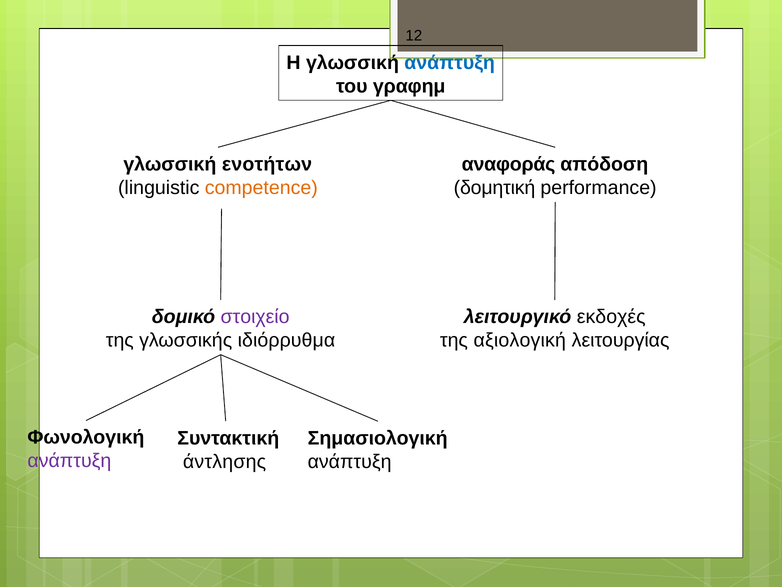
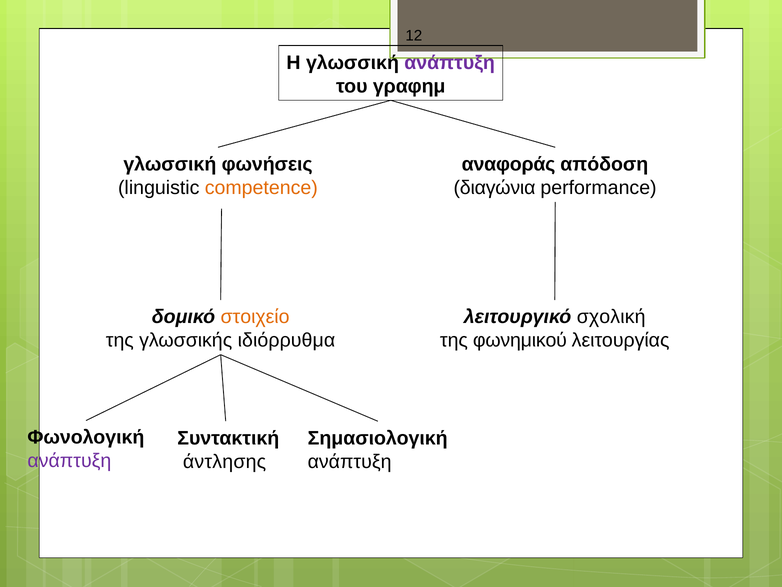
ανάπτυξη at (450, 63) colour: blue -> purple
ενοτήτων: ενοτήτων -> φωνήσεις
δομητική: δομητική -> διαγώνια
στοιχείο colour: purple -> orange
εκδοχές: εκδοχές -> σχολική
αξιολογική: αξιολογική -> φωνημικού
